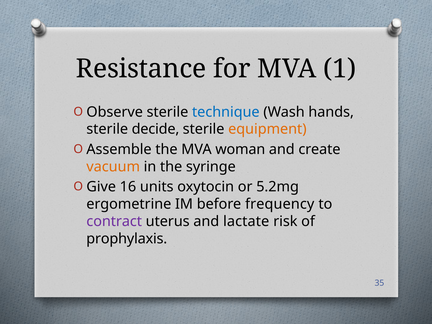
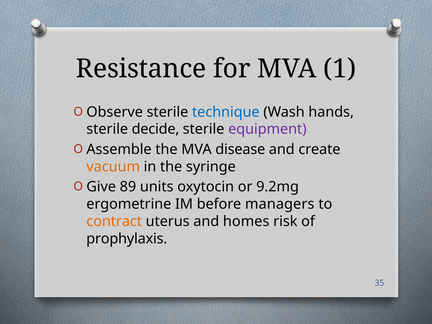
equipment colour: orange -> purple
woman: woman -> disease
16: 16 -> 89
5.2mg: 5.2mg -> 9.2mg
frequency: frequency -> managers
contract colour: purple -> orange
lactate: lactate -> homes
